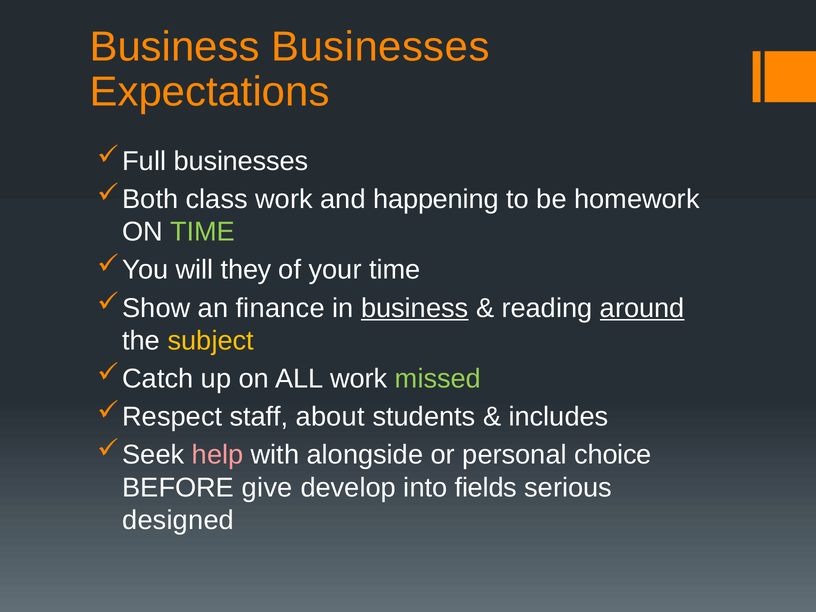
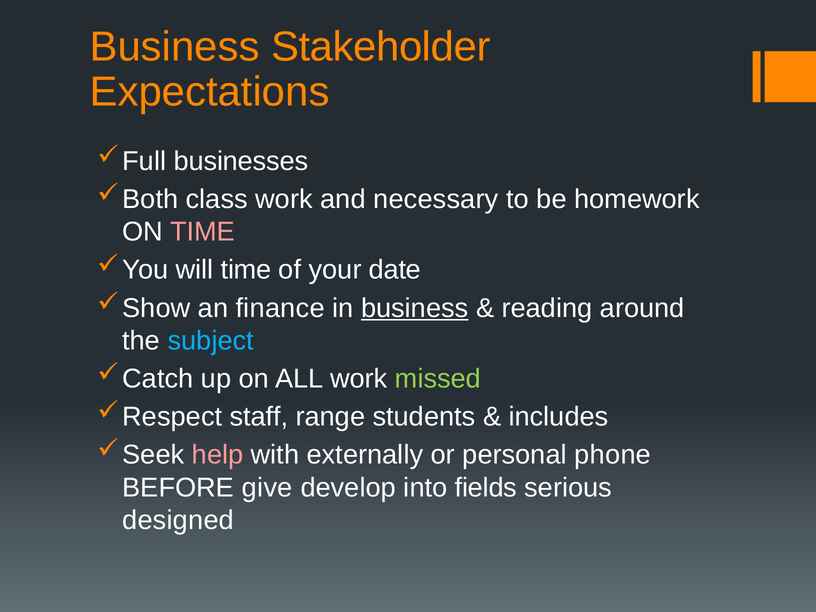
Business Businesses: Businesses -> Stakeholder
happening: happening -> necessary
TIME at (203, 232) colour: light green -> pink
will they: they -> time
your time: time -> date
around underline: present -> none
subject colour: yellow -> light blue
about: about -> range
alongside: alongside -> externally
choice: choice -> phone
